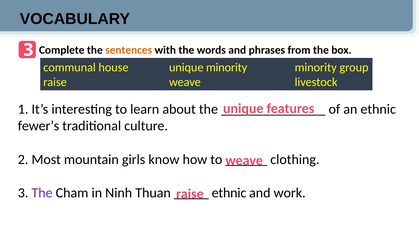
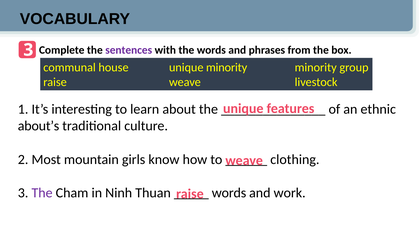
sentences colour: orange -> purple
fewer’s: fewer’s -> about’s
ethnic at (229, 193): ethnic -> words
